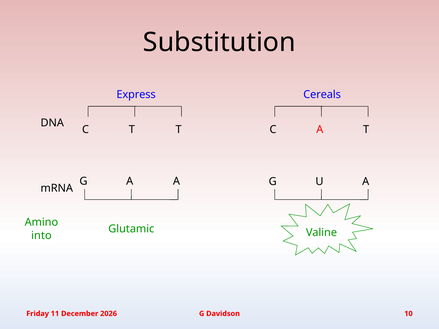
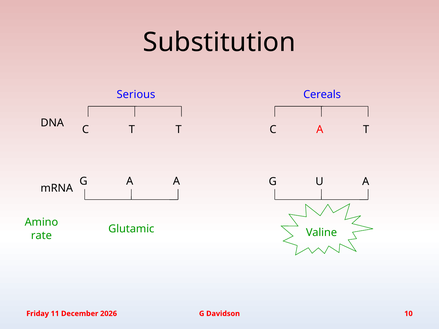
Express: Express -> Serious
into: into -> rate
